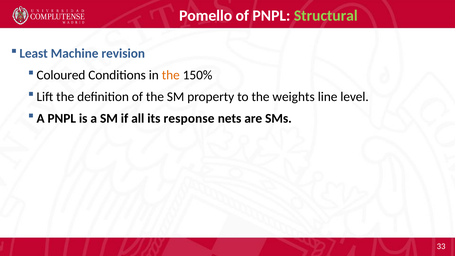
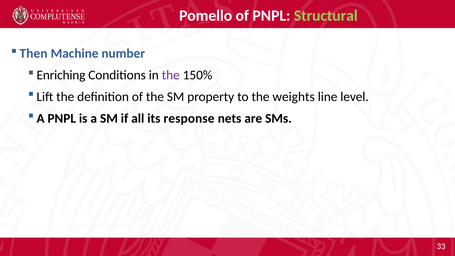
Least: Least -> Then
revision: revision -> number
Coloured: Coloured -> Enriching
the at (171, 75) colour: orange -> purple
